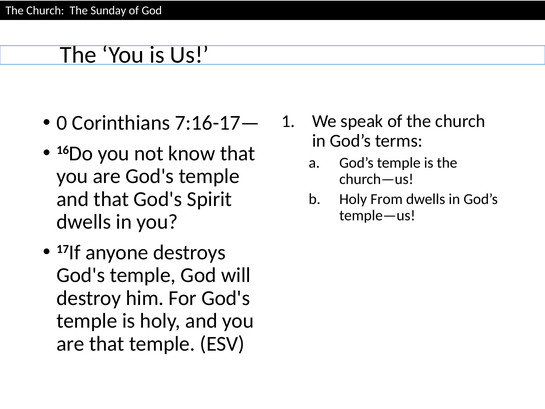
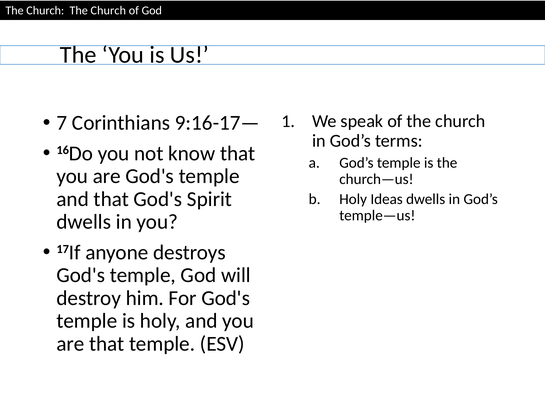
Church The Sunday: Sunday -> Church
0: 0 -> 7
7:16-17—: 7:16-17— -> 9:16-17—
From: From -> Ideas
